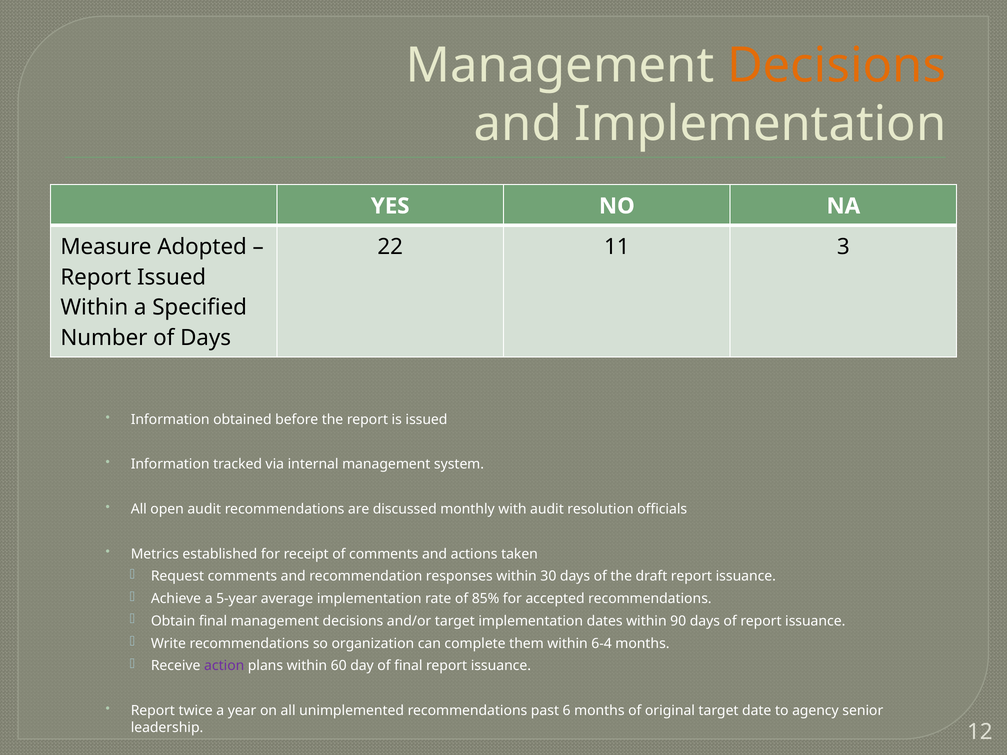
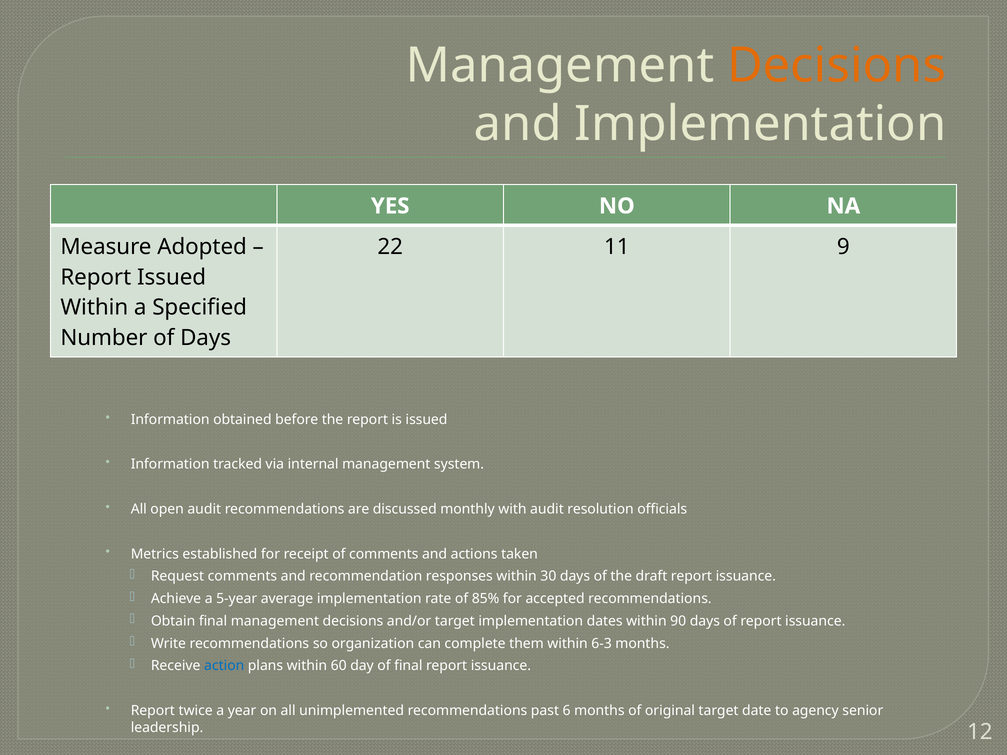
3: 3 -> 9
6-4: 6-4 -> 6-3
action colour: purple -> blue
